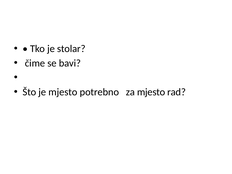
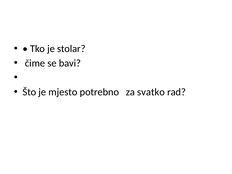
za mjesto: mjesto -> svatko
